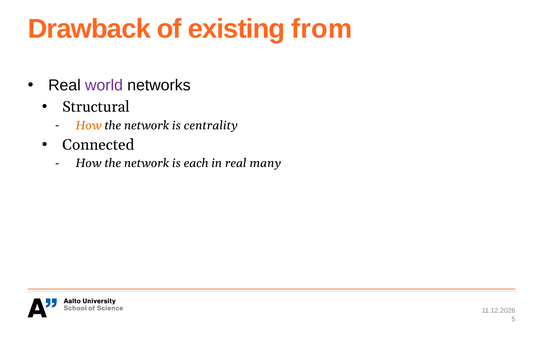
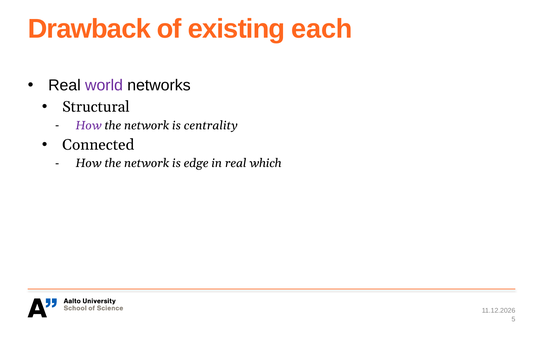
from: from -> each
How at (89, 126) colour: orange -> purple
each: each -> edge
many: many -> which
